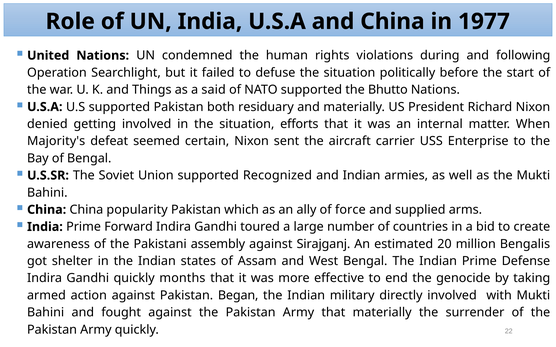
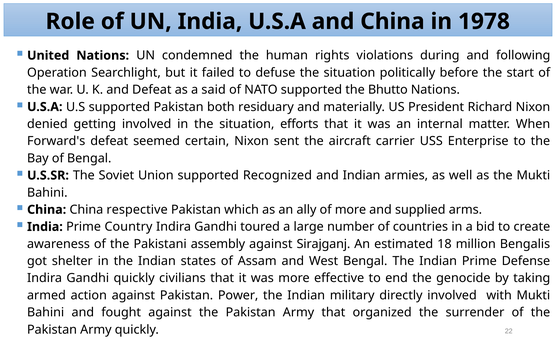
1977: 1977 -> 1978
and Things: Things -> Defeat
Majority's: Majority's -> Forward's
popularity: popularity -> respective
of force: force -> more
Forward: Forward -> Country
20: 20 -> 18
months: months -> civilians
Began: Began -> Power
that materially: materially -> organized
